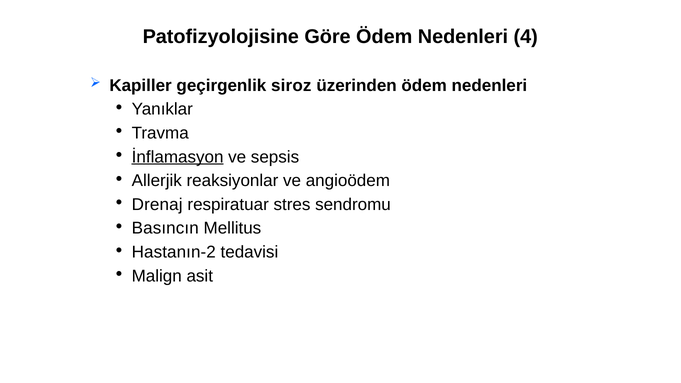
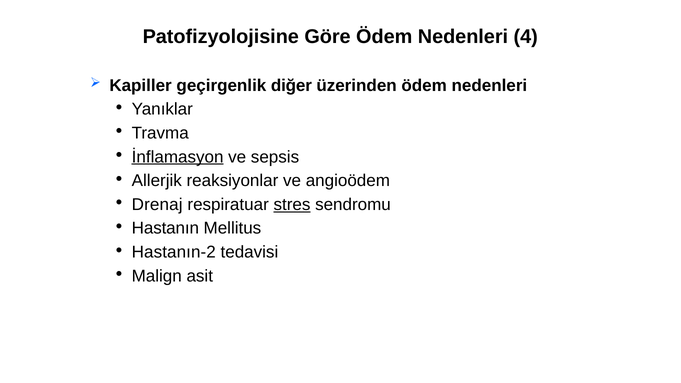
siroz: siroz -> diğer
stres underline: none -> present
Basıncın: Basıncın -> Hastanın
